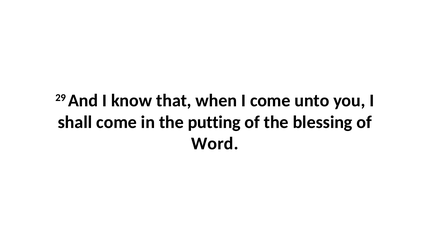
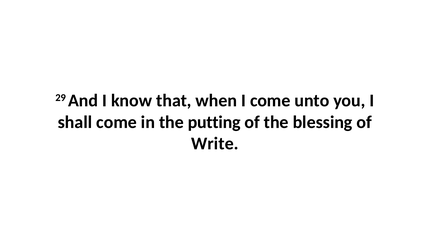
Word: Word -> Write
